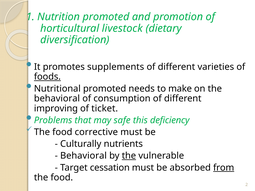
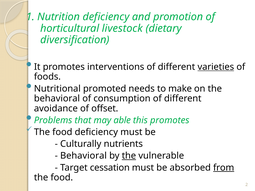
Nutrition promoted: promoted -> deficiency
supplements: supplements -> interventions
varieties underline: none -> present
foods underline: present -> none
improving: improving -> avoidance
ticket: ticket -> offset
safe: safe -> able
this deficiency: deficiency -> promotes
food corrective: corrective -> deficiency
